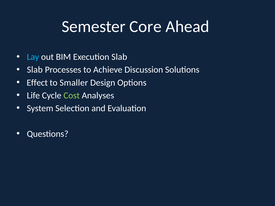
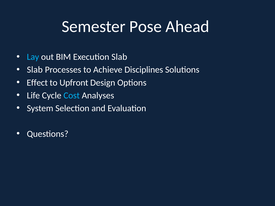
Core: Core -> Pose
Discussion: Discussion -> Disciplines
Smaller: Smaller -> Upfront
Cost colour: light green -> light blue
